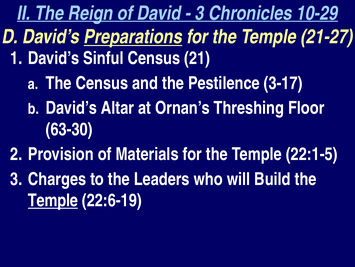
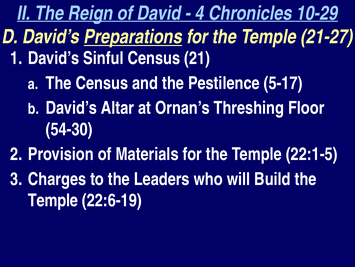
3 at (200, 13): 3 -> 4
3-17: 3-17 -> 5-17
63-30: 63-30 -> 54-30
Temple at (53, 200) underline: present -> none
